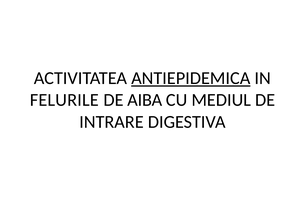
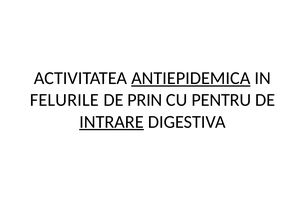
AIBA: AIBA -> PRIN
MEDIUL: MEDIUL -> PENTRU
INTRARE underline: none -> present
